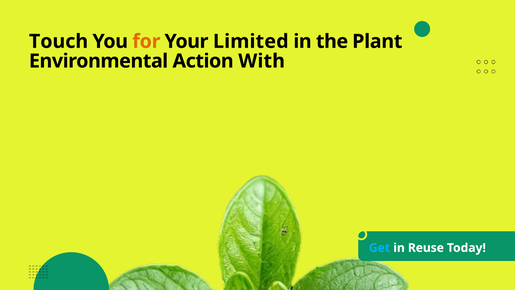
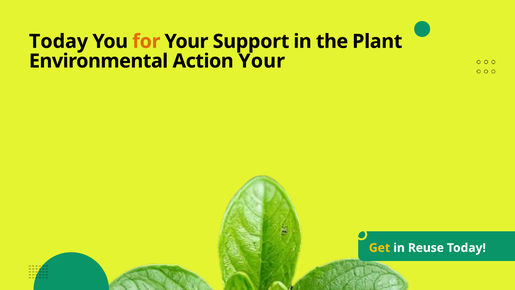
Touch at (59, 41): Touch -> Today
Limited: Limited -> Support
Action With: With -> Your
Get colour: light blue -> yellow
